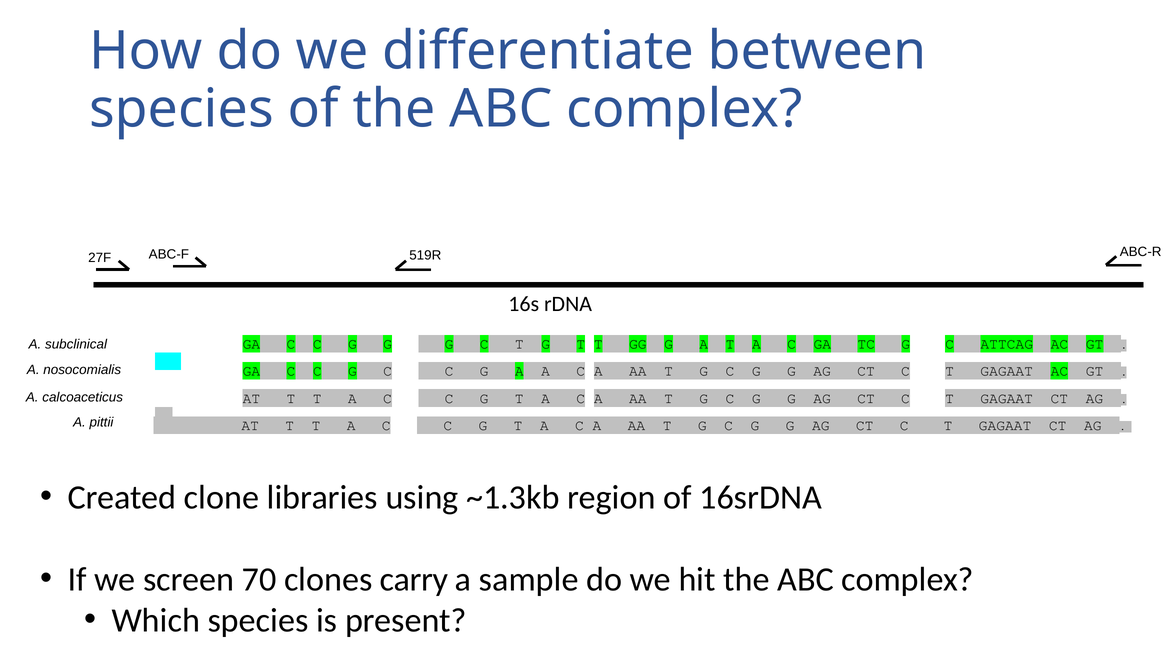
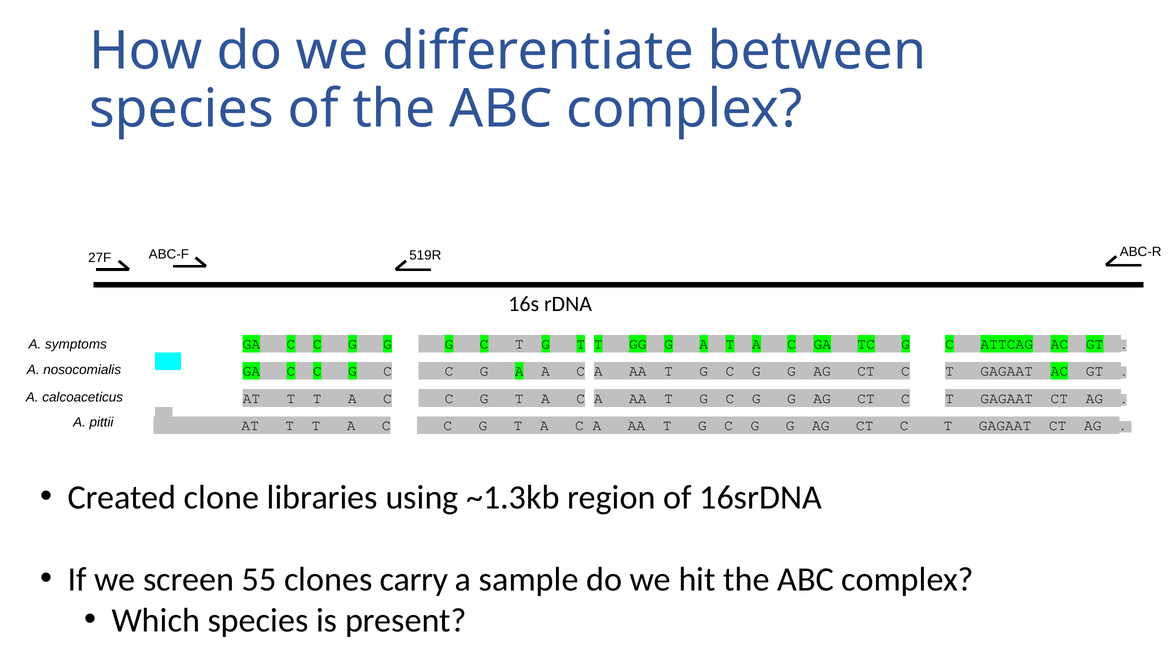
subclinical: subclinical -> symptoms
70: 70 -> 55
